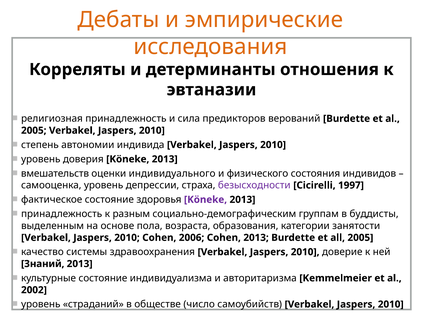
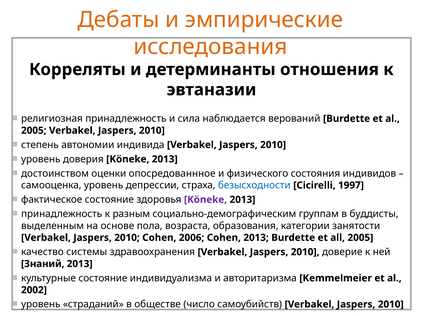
предикторов: предикторов -> наблюдается
вмешательств: вмешательств -> достоинством
индивидуального: индивидуального -> опосредованнное
безысходности colour: purple -> blue
